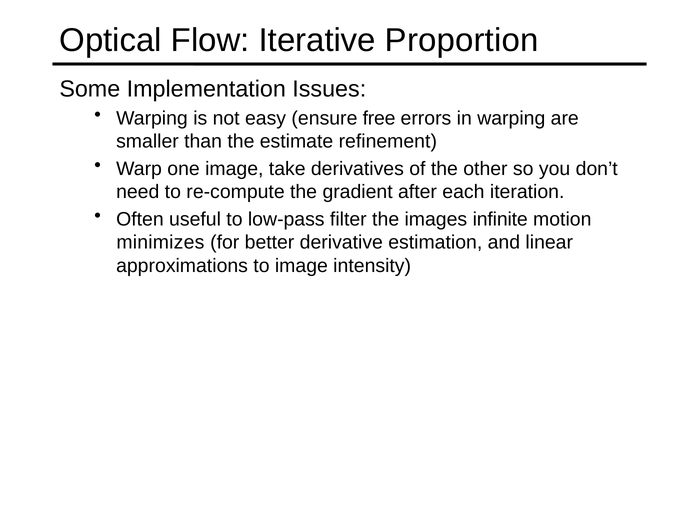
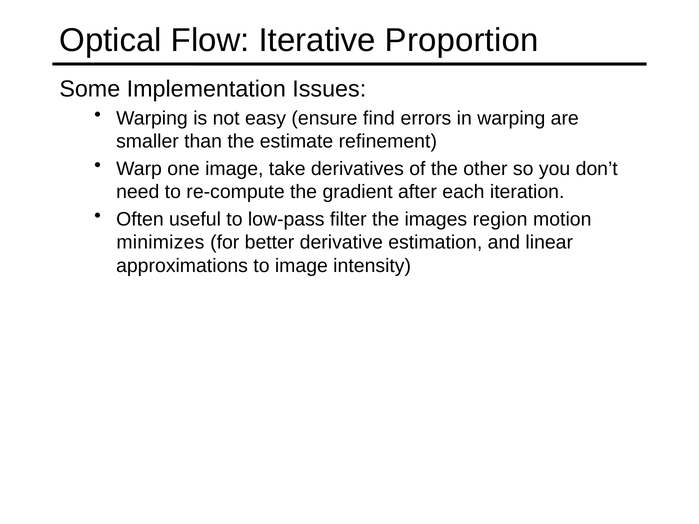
free: free -> find
infinite: infinite -> region
